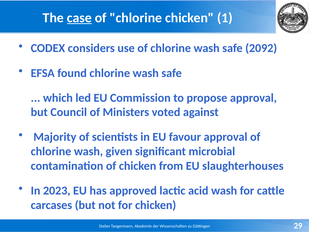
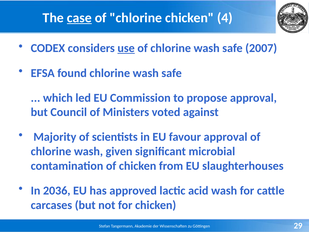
1: 1 -> 4
use underline: none -> present
2092: 2092 -> 2007
2023: 2023 -> 2036
